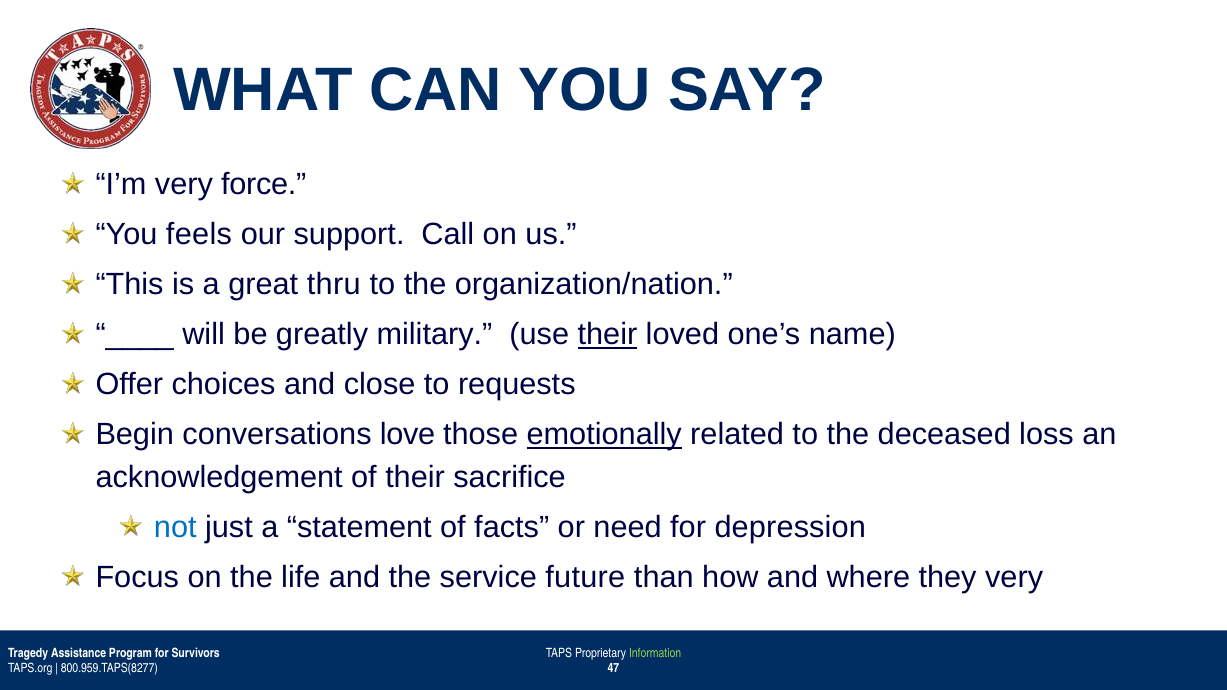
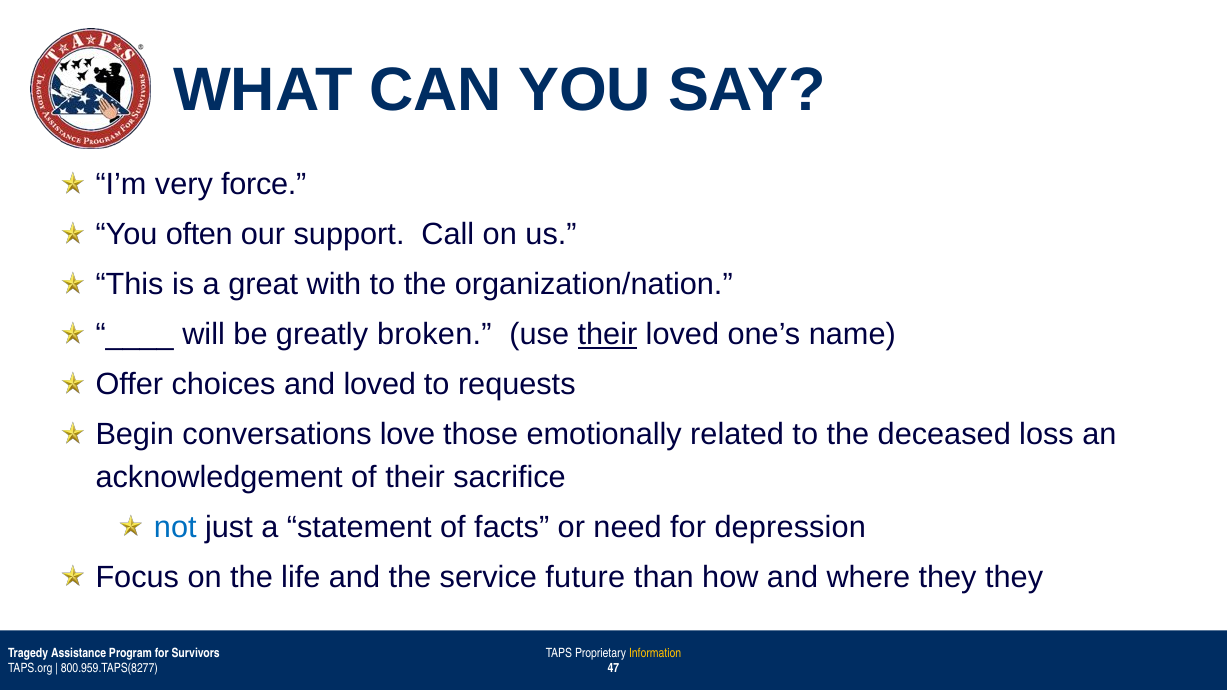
feels: feels -> often
thru: thru -> with
military: military -> broken
and close: close -> loved
emotionally underline: present -> none
they very: very -> they
Information colour: light green -> yellow
